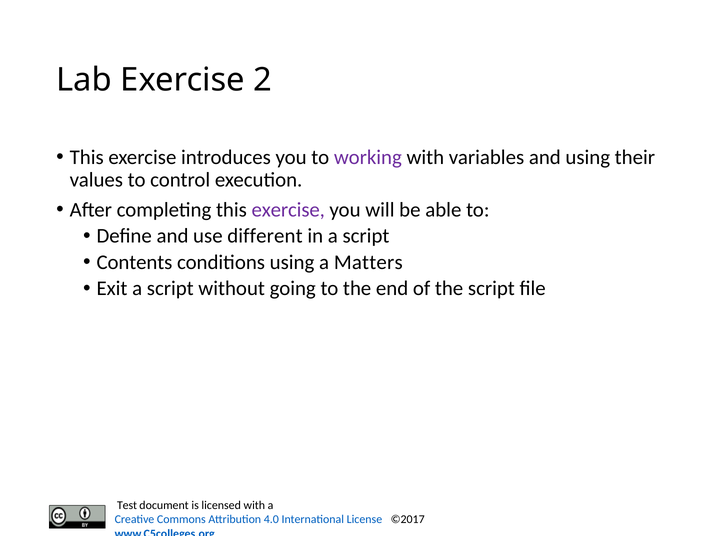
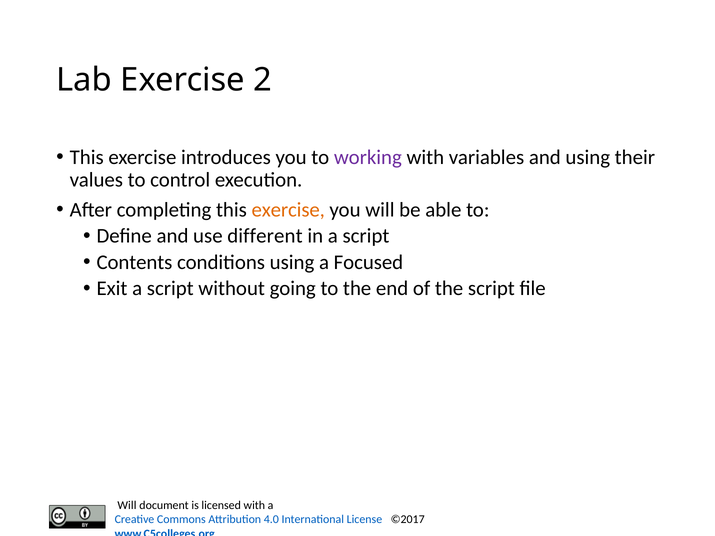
exercise at (288, 210) colour: purple -> orange
Matters: Matters -> Focused
Test at (127, 505): Test -> Will
